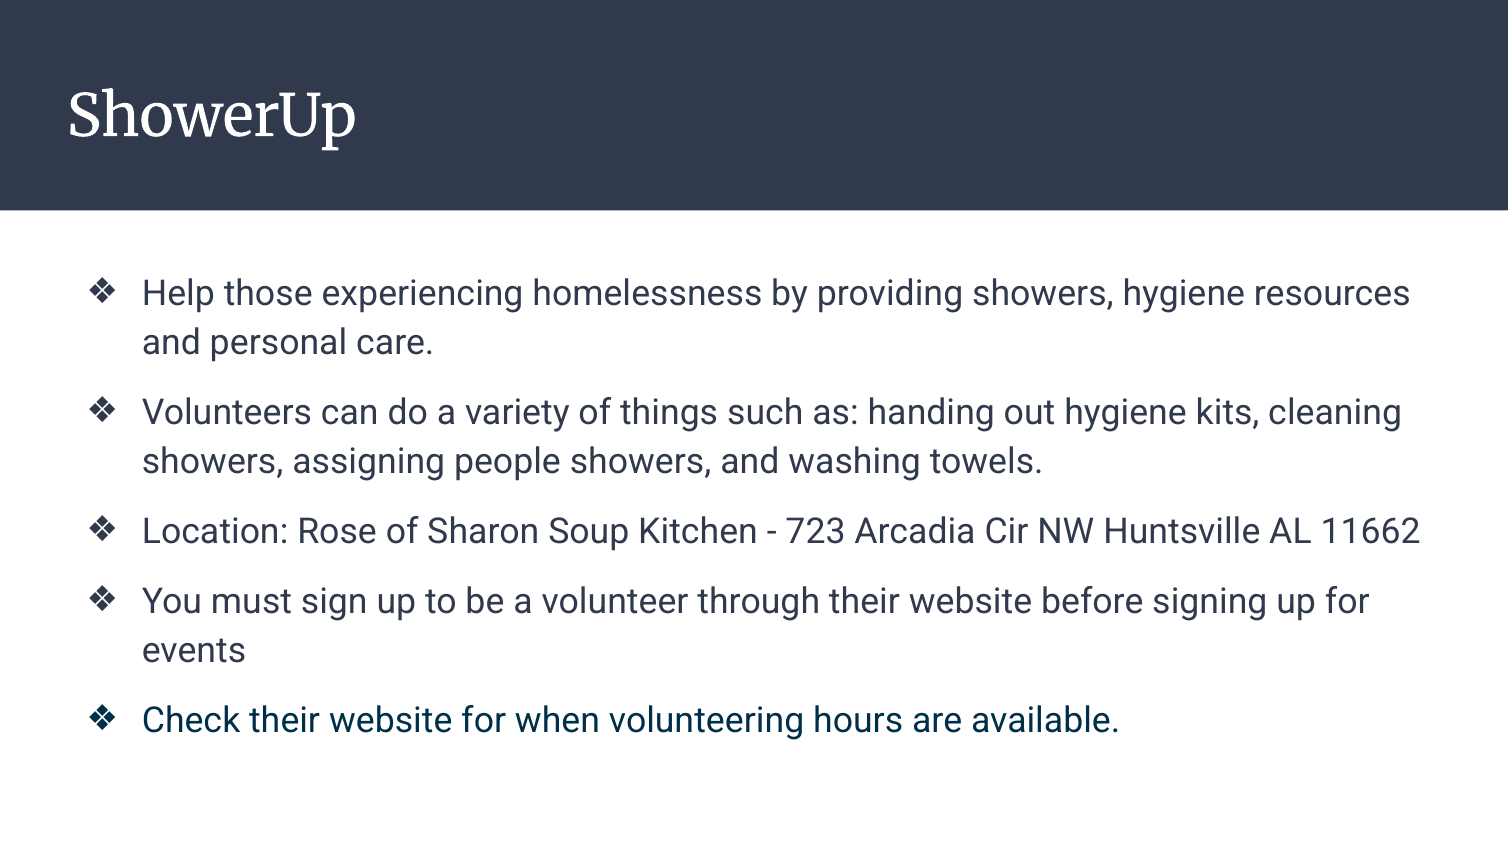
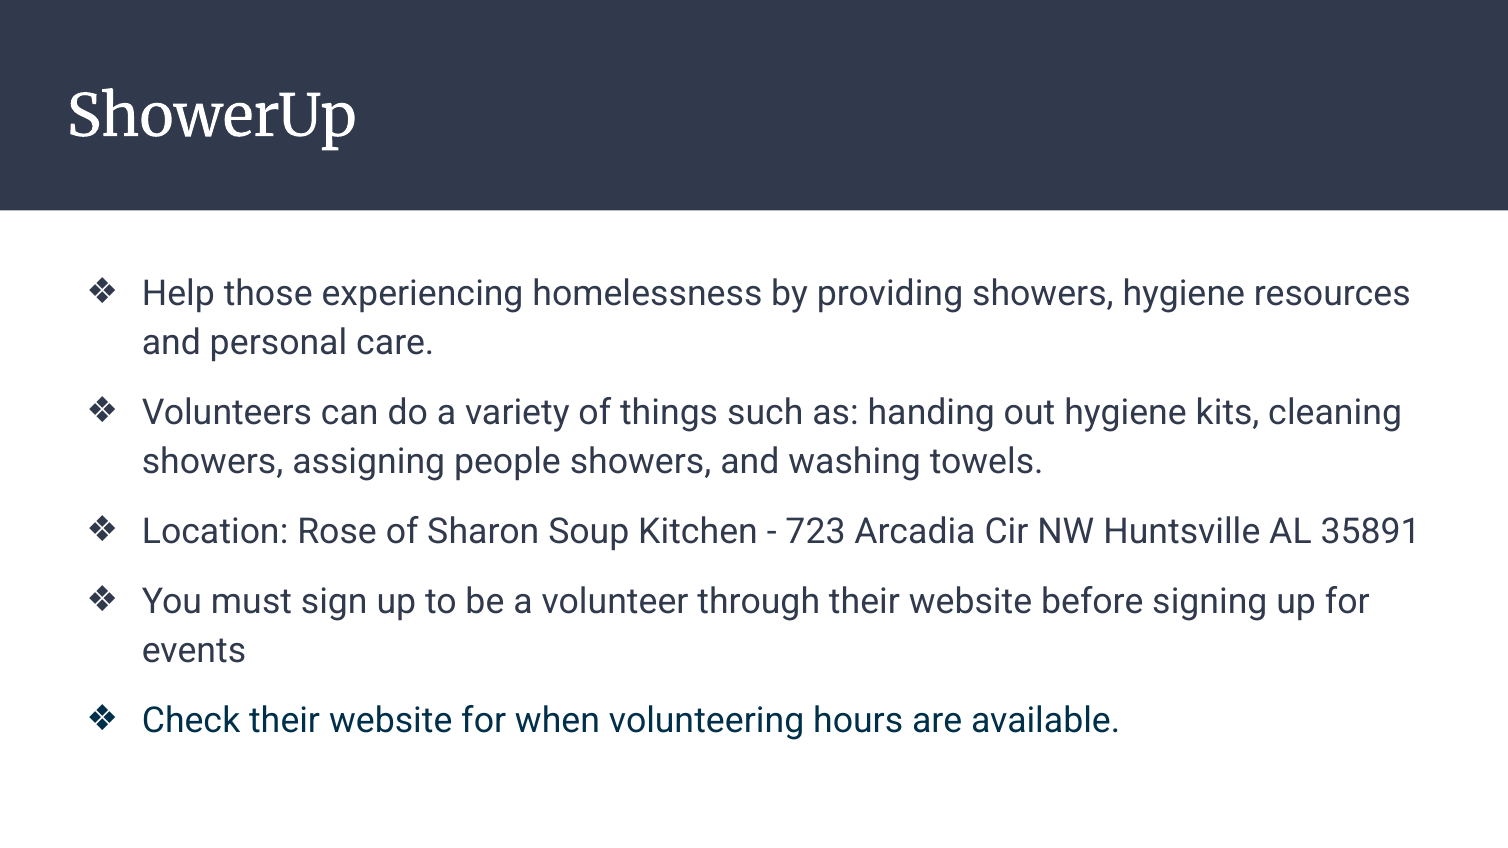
11662: 11662 -> 35891
